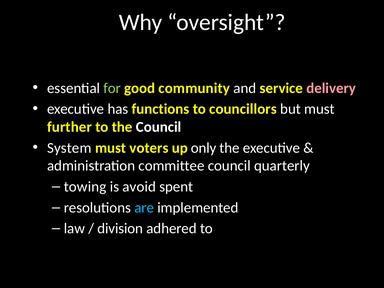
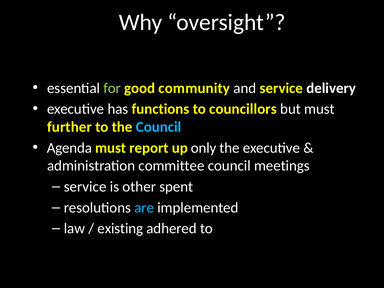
delivery colour: pink -> white
Council at (159, 127) colour: white -> light blue
System: System -> Agenda
voters: voters -> report
quarterly: quarterly -> meetings
towing at (85, 187): towing -> service
avoid: avoid -> other
division: division -> existing
